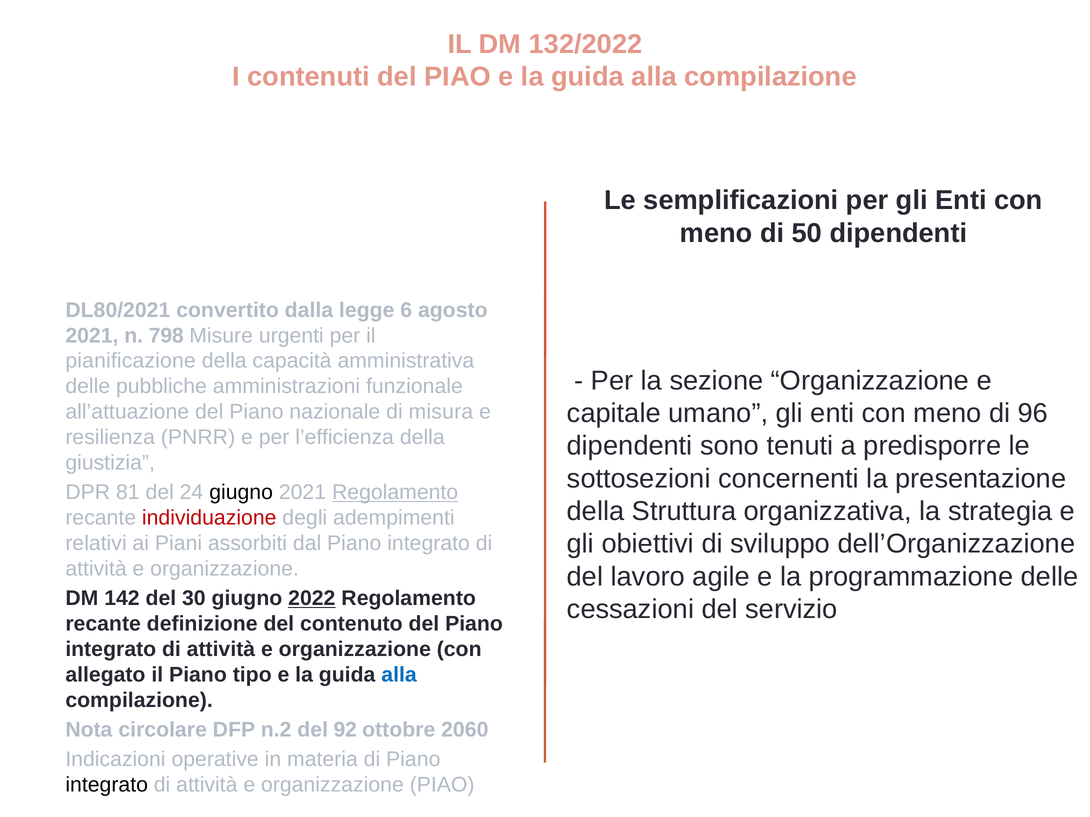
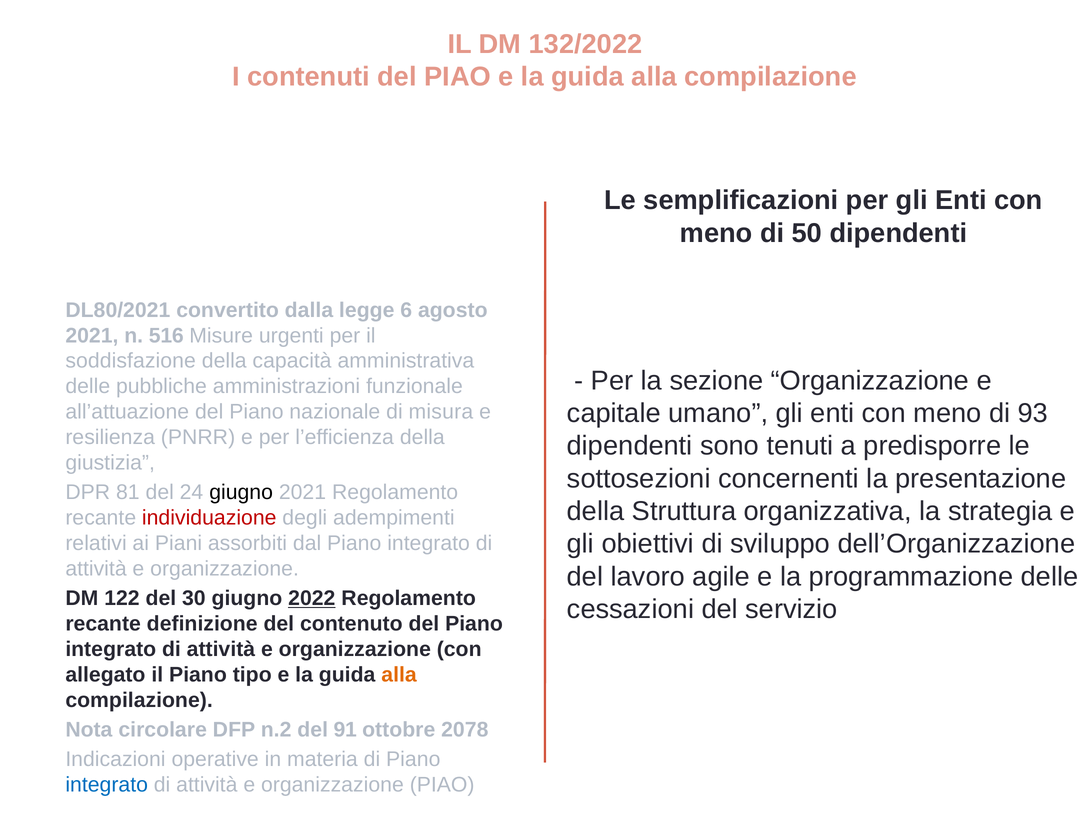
798: 798 -> 516
pianificazione: pianificazione -> soddisfazione
96: 96 -> 93
Regolamento at (395, 493) underline: present -> none
142: 142 -> 122
alla at (399, 675) colour: blue -> orange
92: 92 -> 91
2060: 2060 -> 2078
integrato at (107, 785) colour: black -> blue
